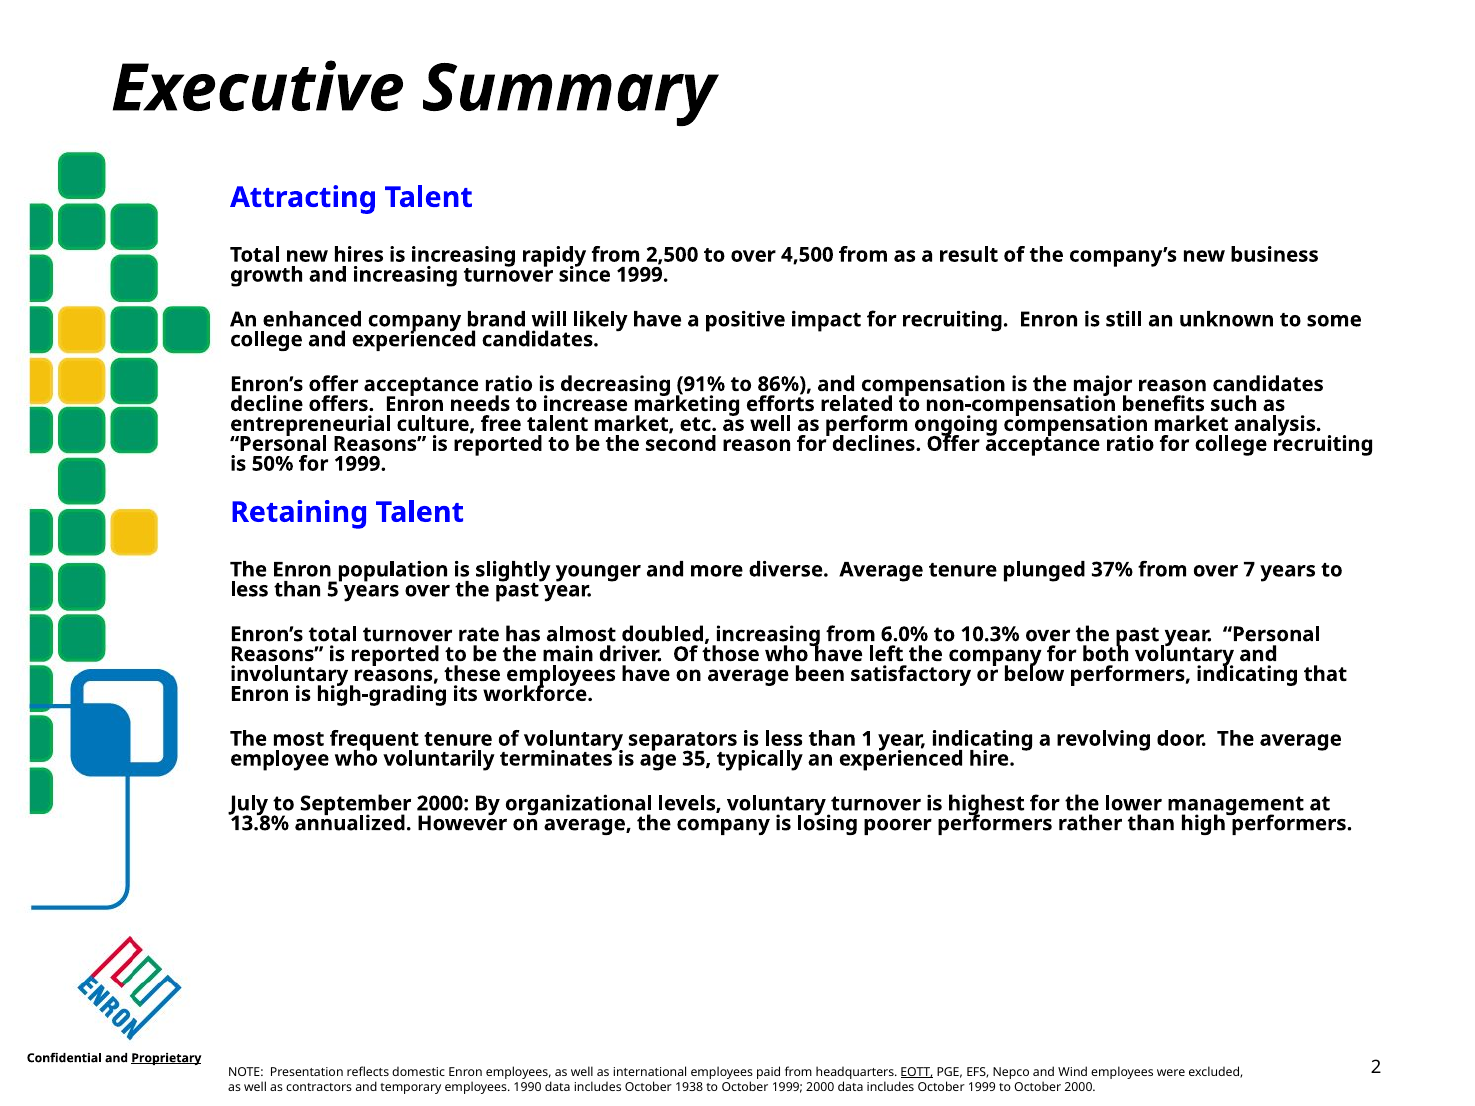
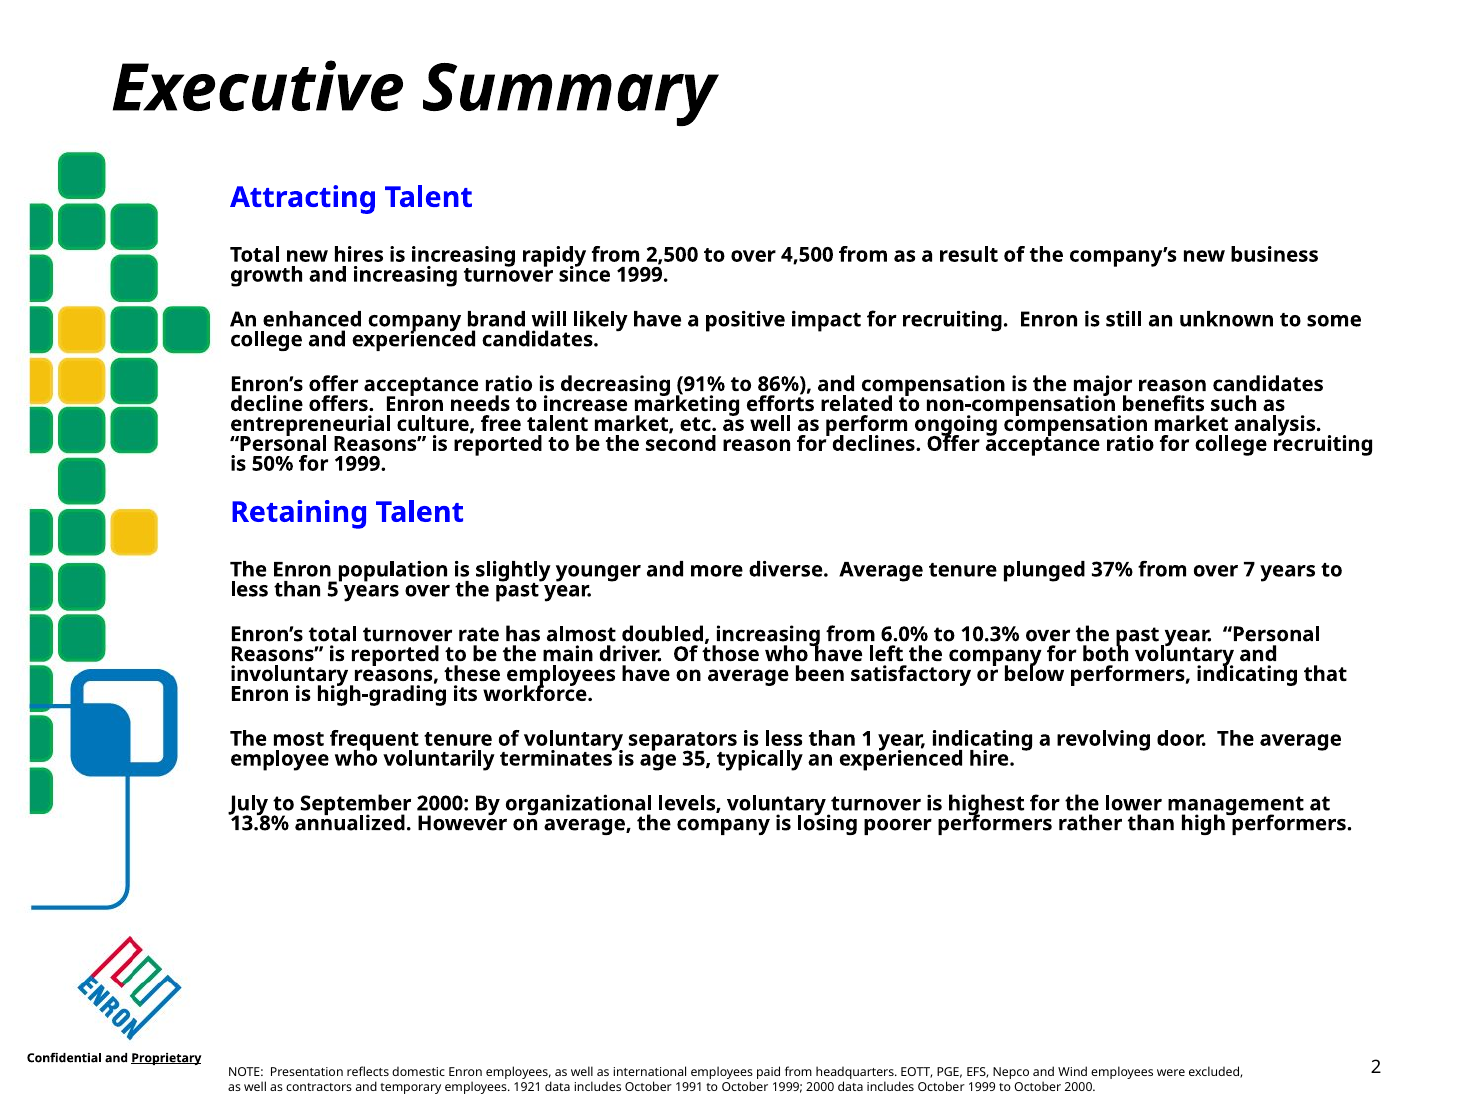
EOTT underline: present -> none
1990: 1990 -> 1921
1938: 1938 -> 1991
